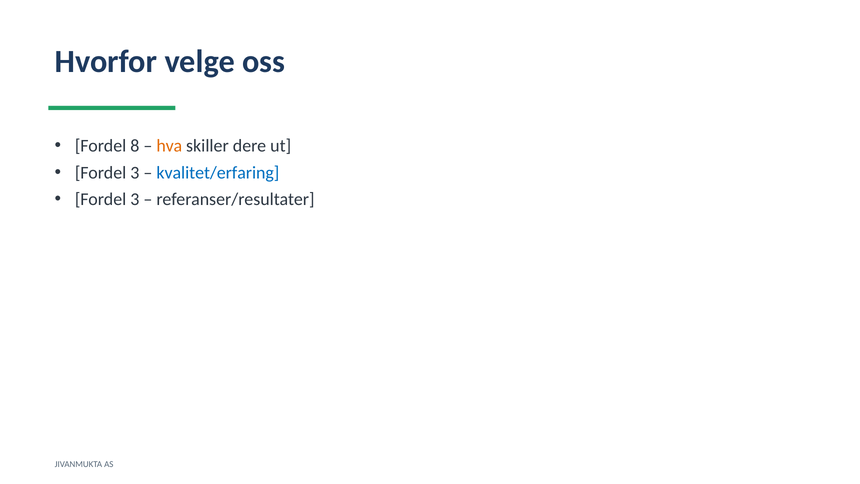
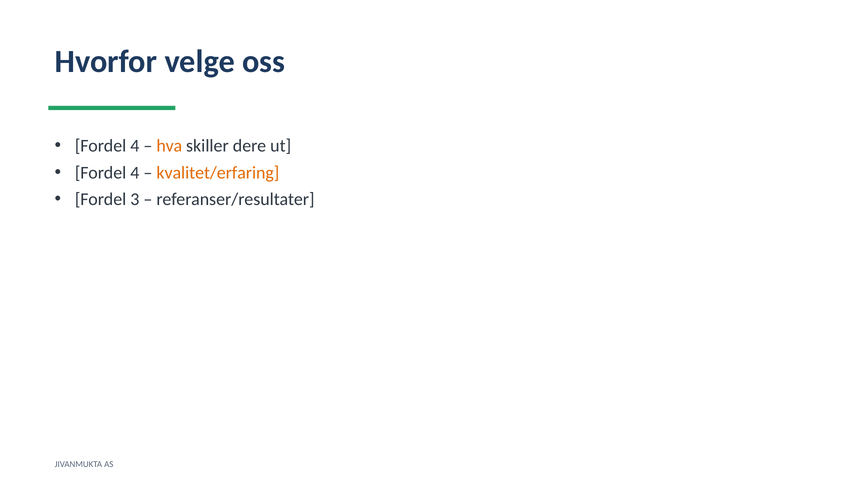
8 at (135, 146): 8 -> 4
3 at (135, 173): 3 -> 4
kvalitet/erfaring colour: blue -> orange
